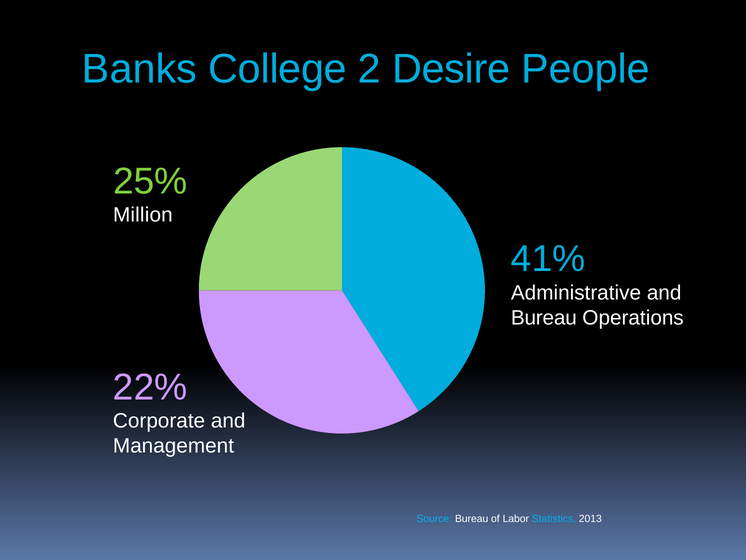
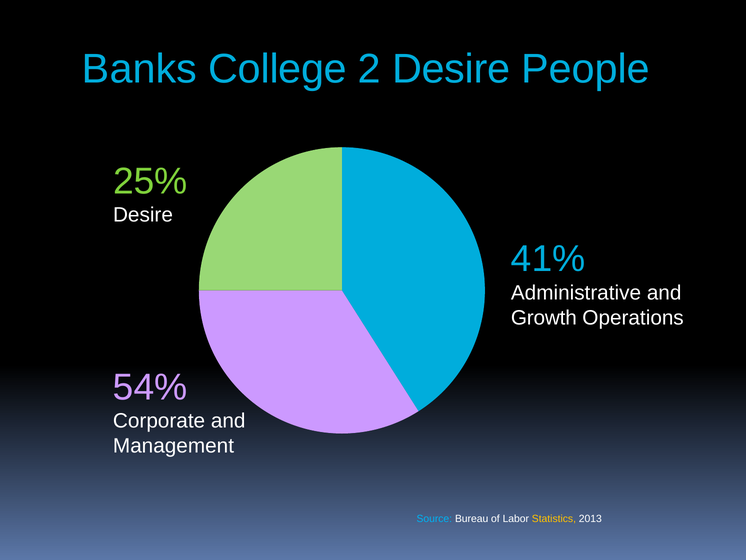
Million at (143, 215): Million -> Desire
Bureau at (544, 317): Bureau -> Growth
22%: 22% -> 54%
Statistics colour: light blue -> yellow
